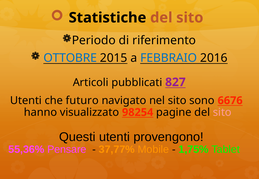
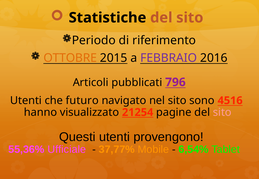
OTTOBRE colour: blue -> orange
FEBBRAIO colour: blue -> purple
827: 827 -> 796
6676: 6676 -> 4516
98254: 98254 -> 21254
Pensare: Pensare -> Ufficiale
1,75%: 1,75% -> 6,54%
